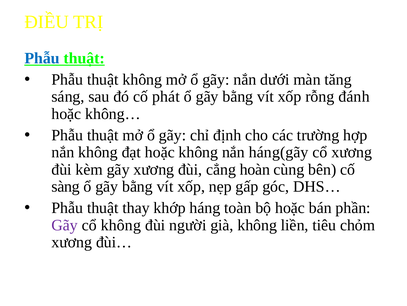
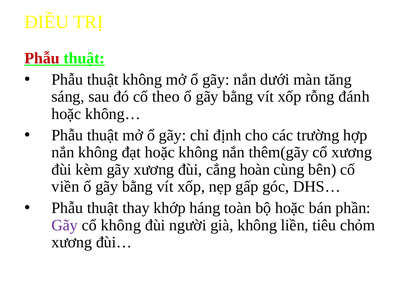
Phẫu at (42, 58) colour: blue -> red
phát: phát -> theo
háng(gãy: háng(gãy -> thêm(gãy
sàng: sàng -> viền
